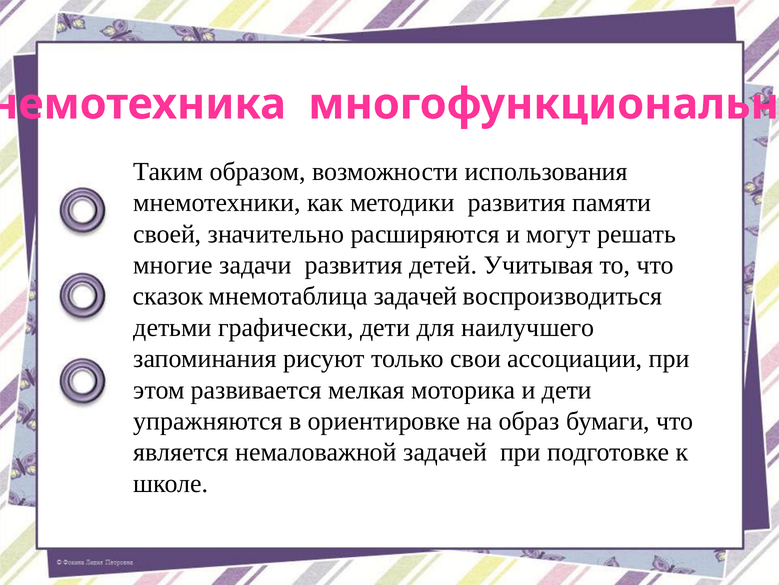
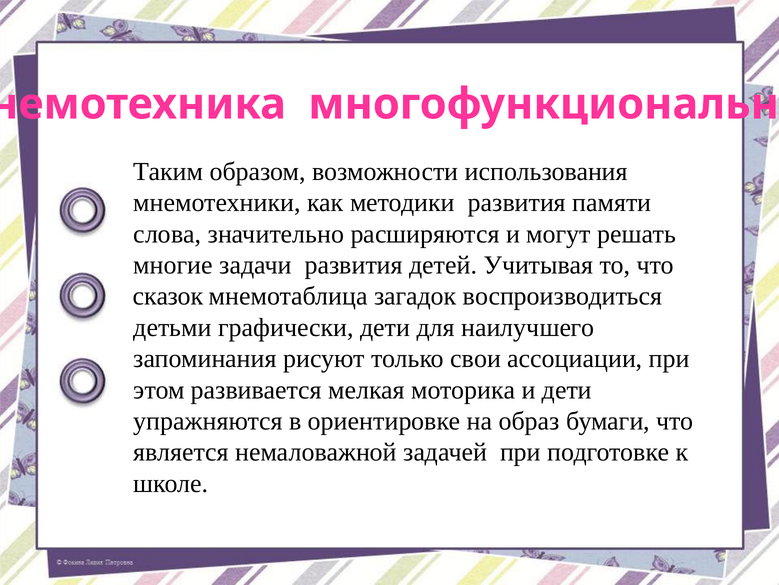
своей: своей -> слова
мнемотаблица задачей: задачей -> загадок
